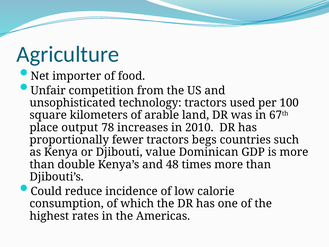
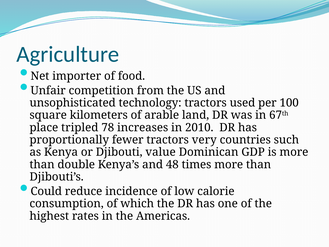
output: output -> tripled
begs: begs -> very
